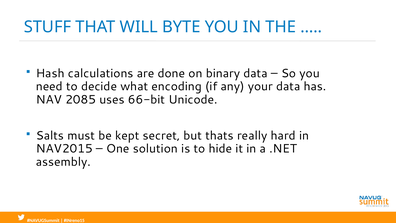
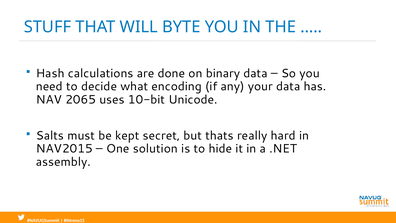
2085: 2085 -> 2065
66-bit: 66-bit -> 10-bit
